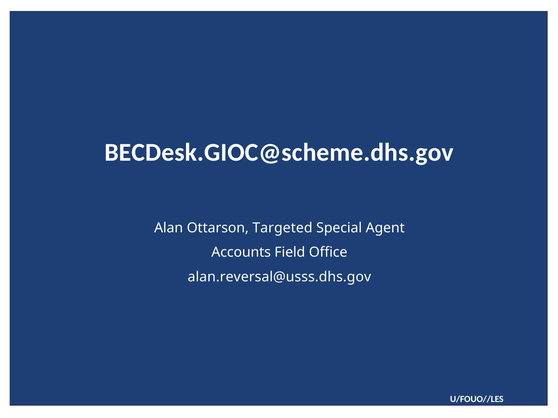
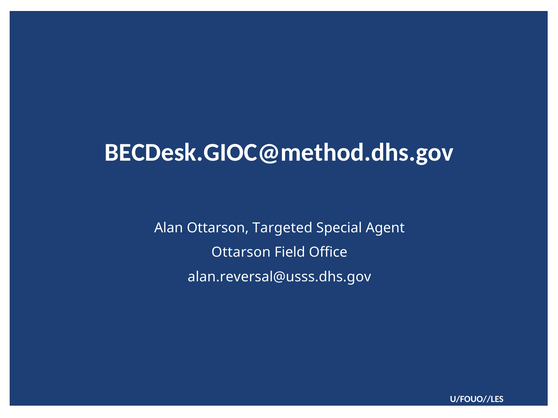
BECDesk.GIOC@scheme.dhs.gov: BECDesk.GIOC@scheme.dhs.gov -> BECDesk.GIOC@method.dhs.gov
Accounts at (241, 253): Accounts -> Ottarson
